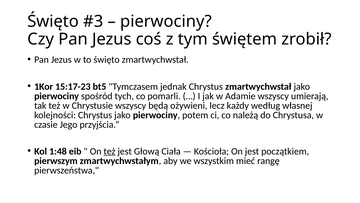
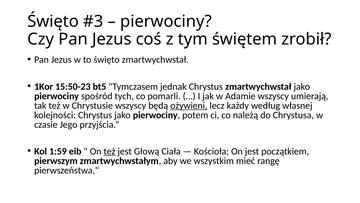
15:17-23: 15:17-23 -> 15:50-23
ożywieni underline: none -> present
1:48: 1:48 -> 1:59
